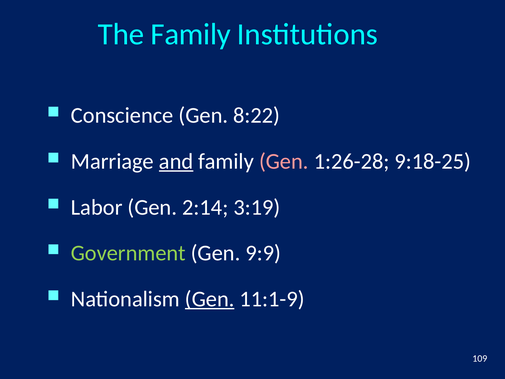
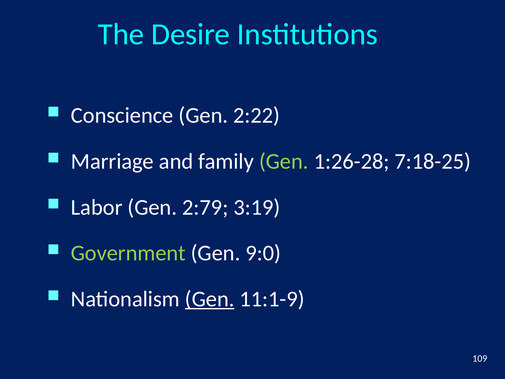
The Family: Family -> Desire
8:22: 8:22 -> 2:22
and underline: present -> none
Gen at (284, 161) colour: pink -> light green
9:18-25: 9:18-25 -> 7:18-25
2:14: 2:14 -> 2:79
9:9: 9:9 -> 9:0
